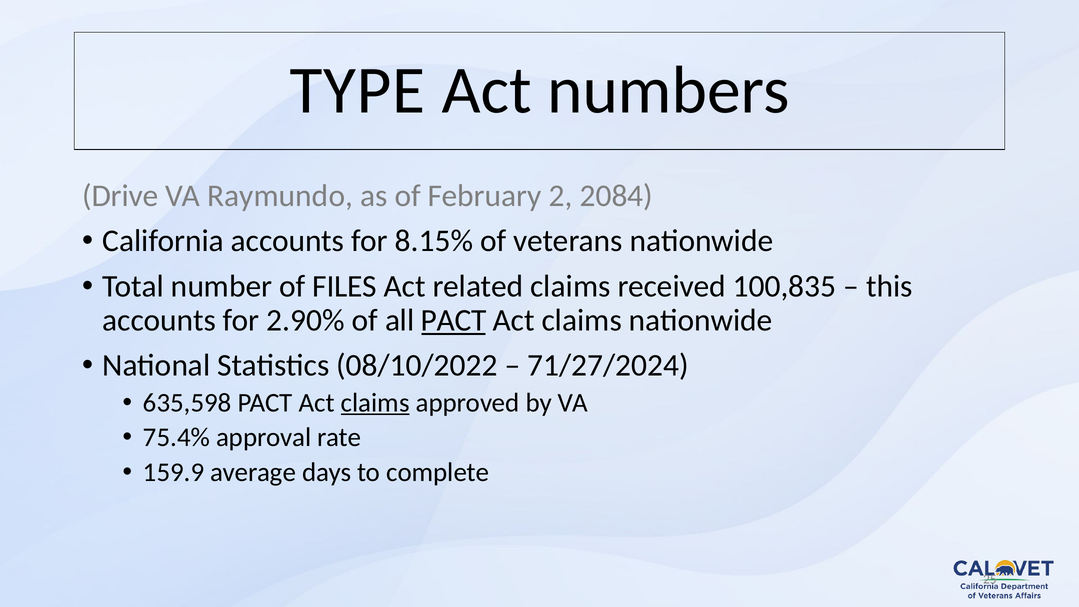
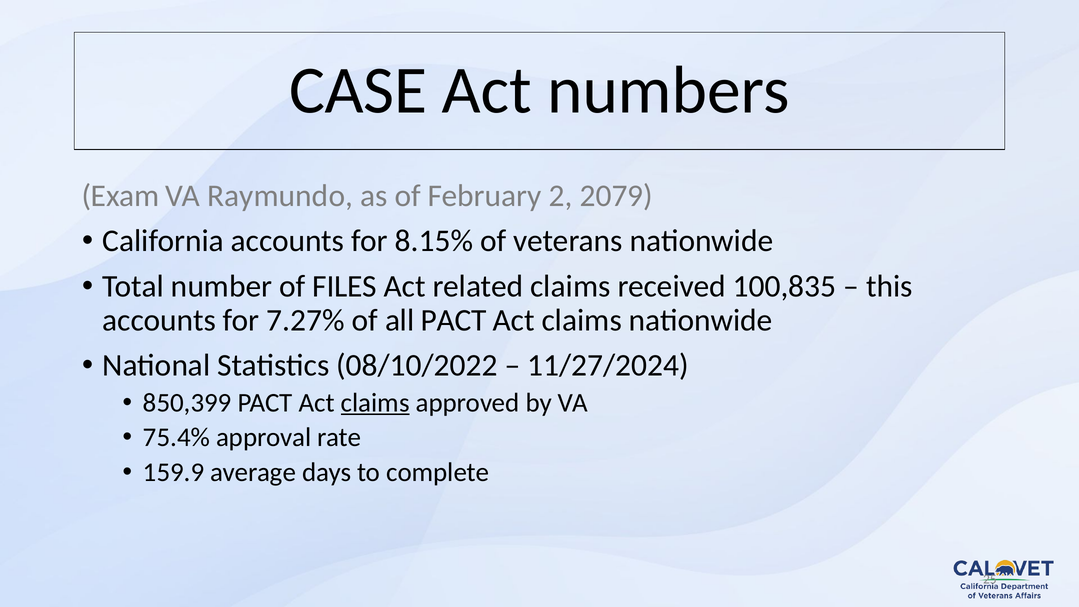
TYPE: TYPE -> CASE
Drive: Drive -> Exam
2084: 2084 -> 2079
2.90%: 2.90% -> 7.27%
PACT at (454, 320) underline: present -> none
71/27/2024: 71/27/2024 -> 11/27/2024
635,598: 635,598 -> 850,399
